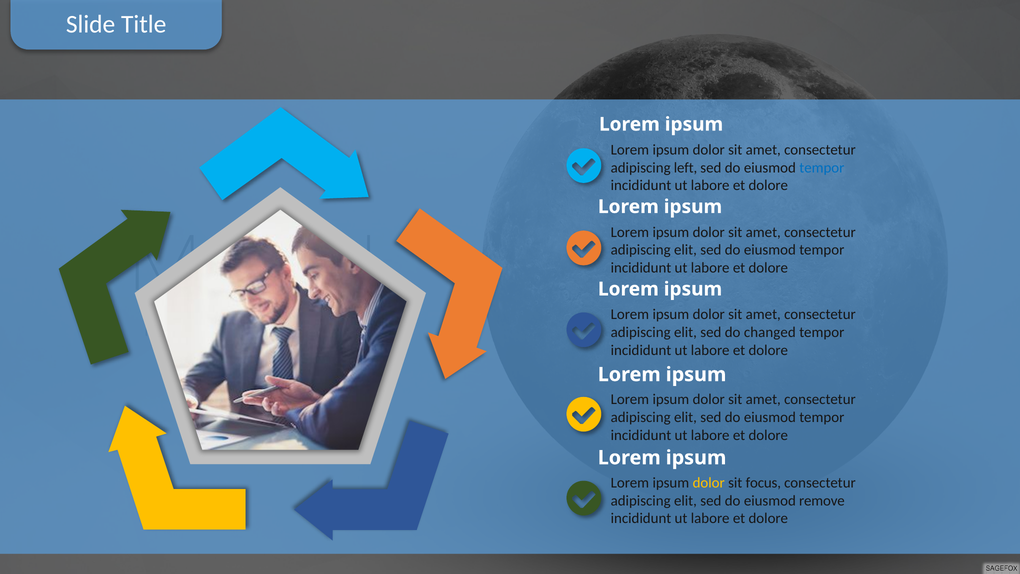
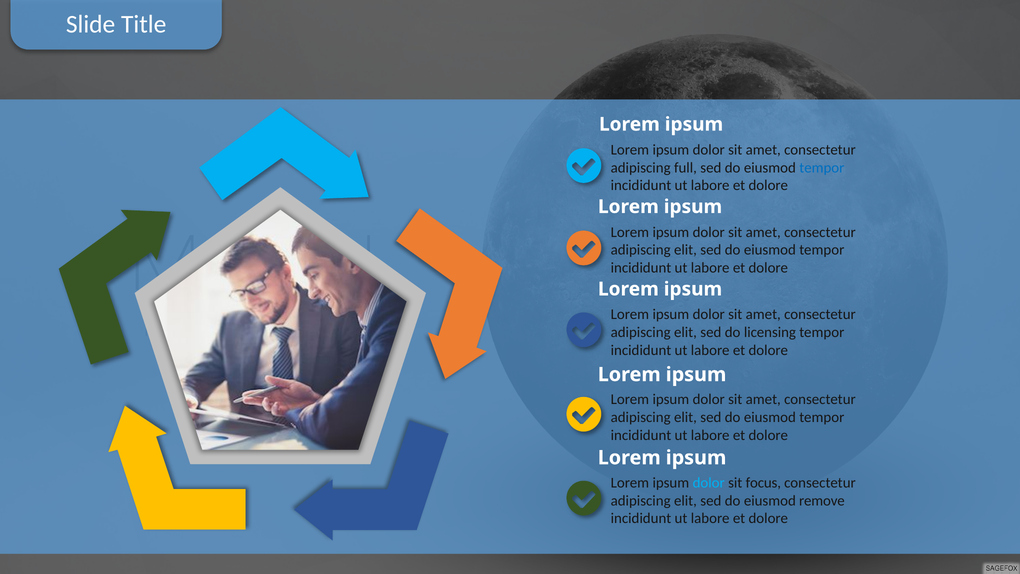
left: left -> full
changed: changed -> licensing
dolor at (709, 483) colour: yellow -> light blue
